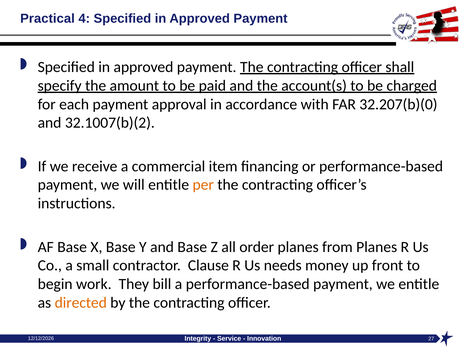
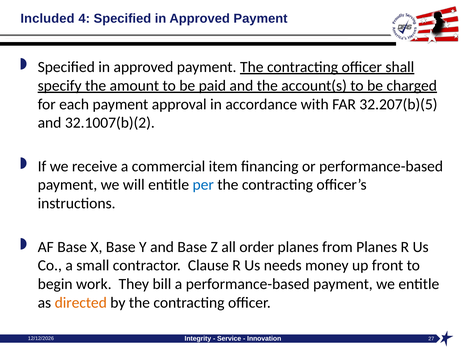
Practical: Practical -> Included
32.207(b)(0: 32.207(b)(0 -> 32.207(b)(5
per colour: orange -> blue
